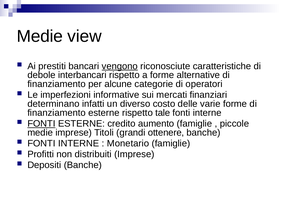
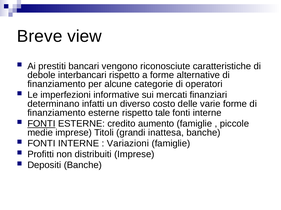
Medie at (40, 36): Medie -> Breve
vengono underline: present -> none
ottenere: ottenere -> inattesa
Monetario: Monetario -> Variazioni
